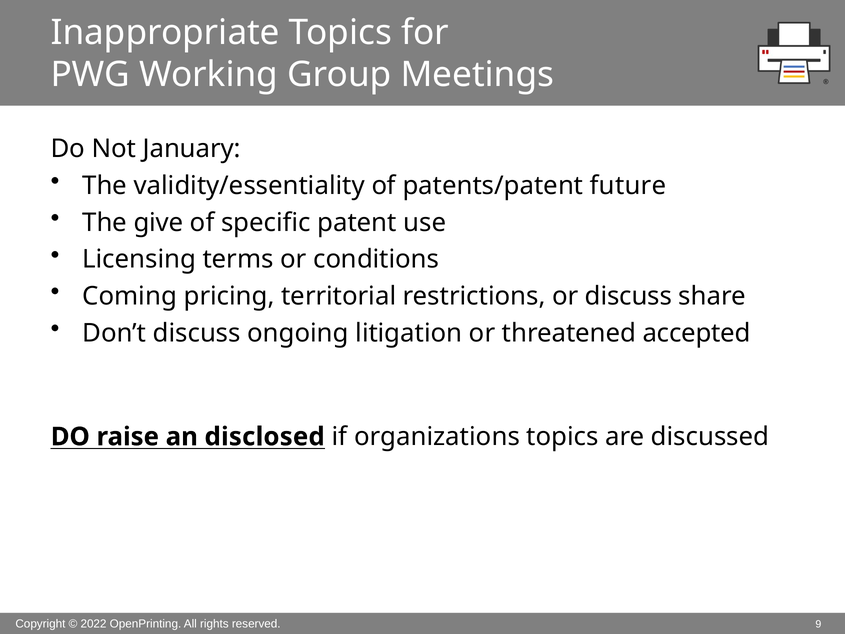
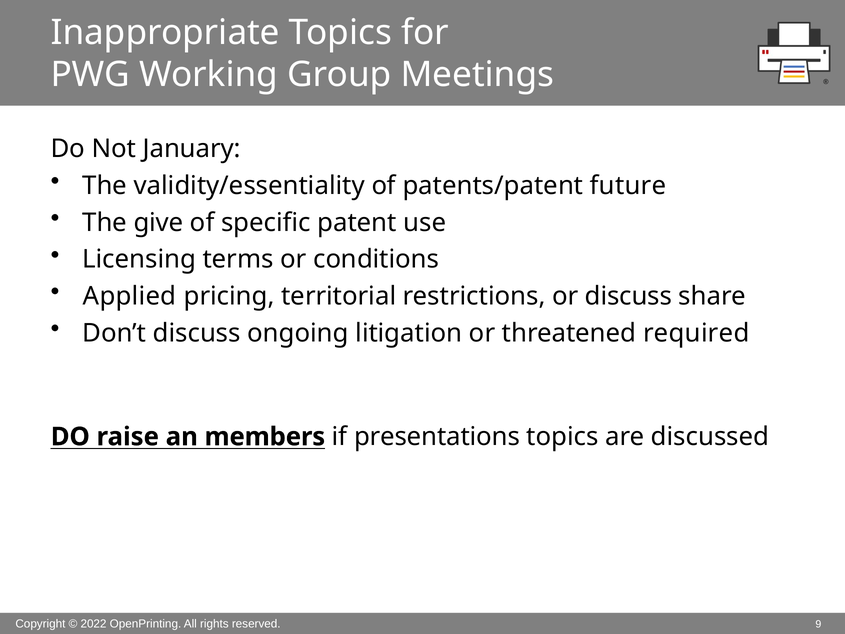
Coming: Coming -> Applied
accepted: accepted -> required
disclosed: disclosed -> members
organizations: organizations -> presentations
